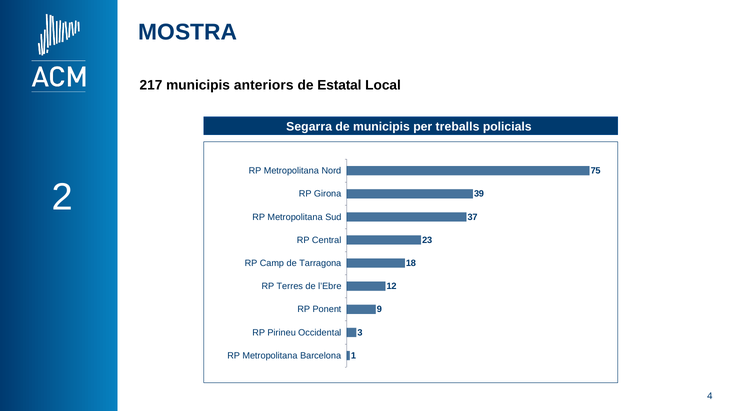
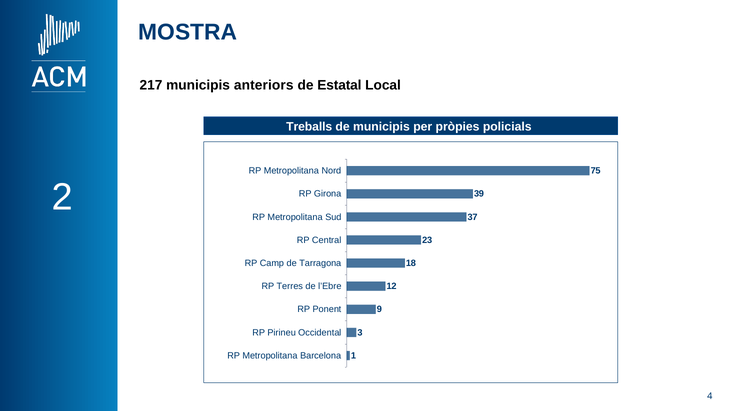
Segarra: Segarra -> Treballs
treballs: treballs -> pròpies
